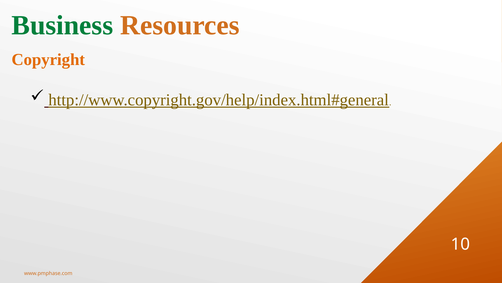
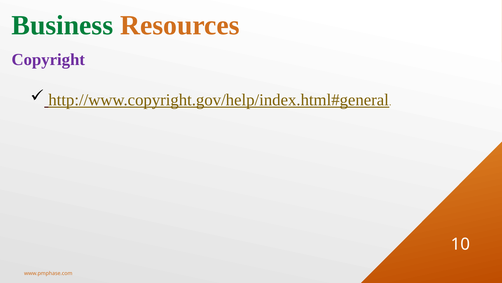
Copyright colour: orange -> purple
